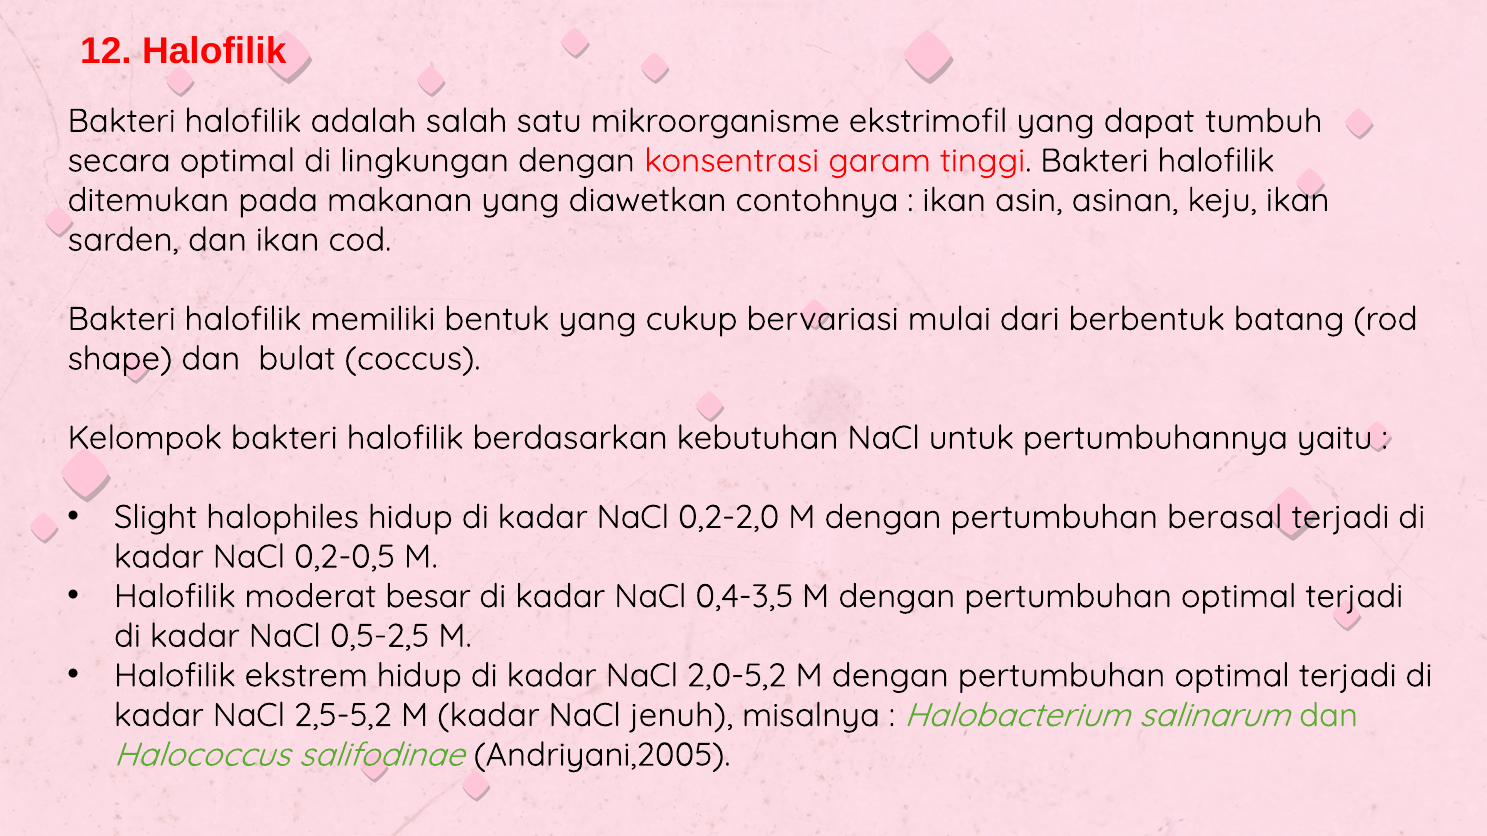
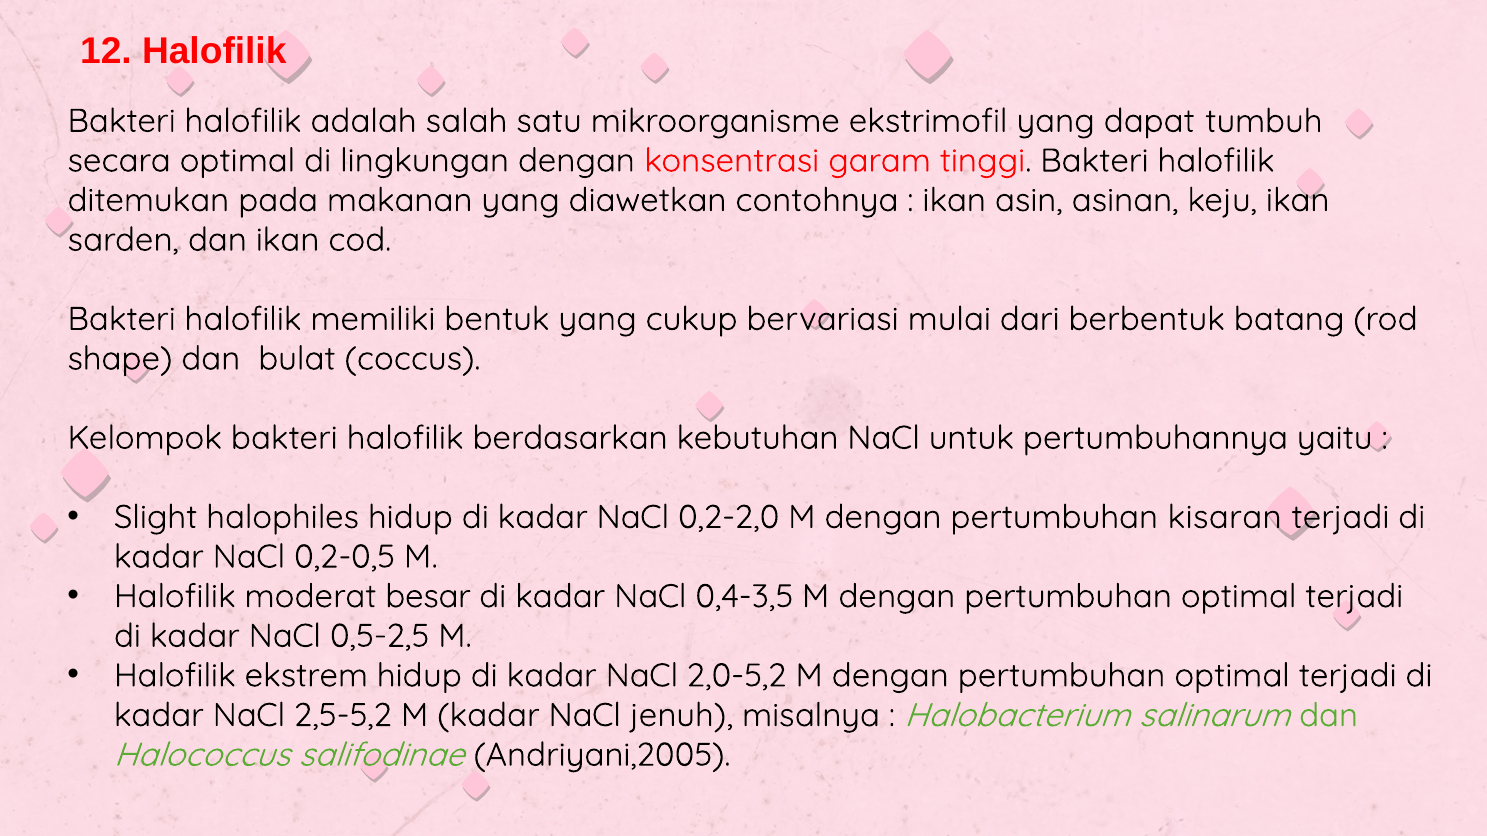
berasal: berasal -> kisaran
